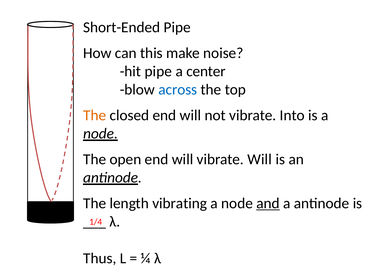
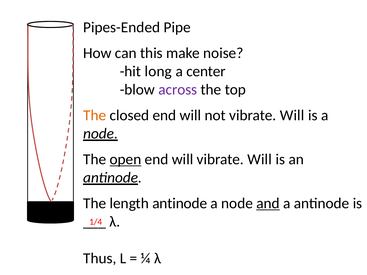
Short-Ended: Short-Ended -> Pipes-Ended
hit pipe: pipe -> long
across colour: blue -> purple
not vibrate Into: Into -> Will
open underline: none -> present
length vibrating: vibrating -> antinode
